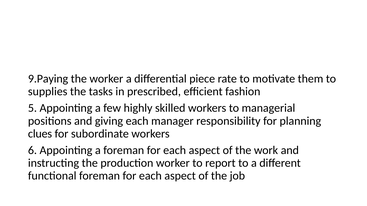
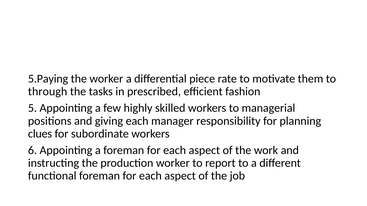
9.Paying: 9.Paying -> 5.Paying
supplies: supplies -> through
